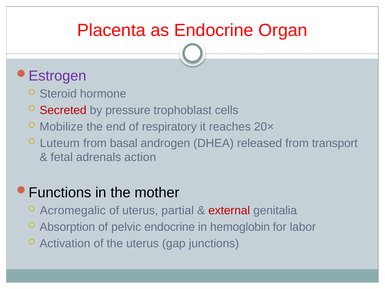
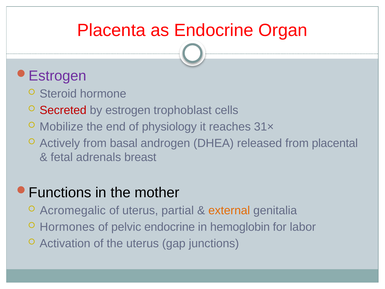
pressure: pressure -> estrogen
respiratory: respiratory -> physiology
20×: 20× -> 31×
Luteum: Luteum -> Actively
transport: transport -> placental
action: action -> breast
external colour: red -> orange
Absorption: Absorption -> Hormones
